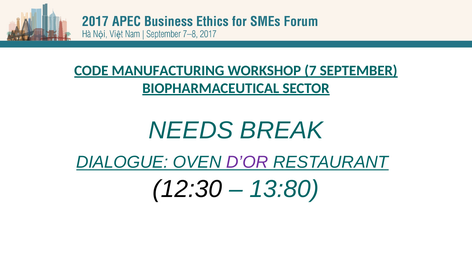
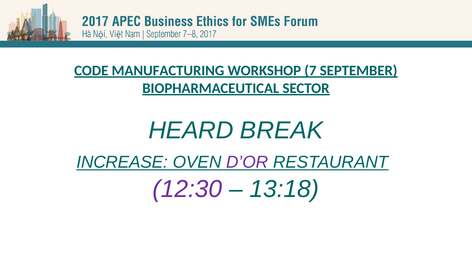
NEEDS: NEEDS -> HEARD
DIALOGUE: DIALOGUE -> INCREASE
12:30 colour: black -> purple
13:80: 13:80 -> 13:18
